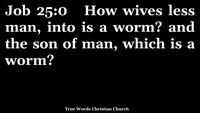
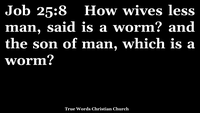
25:0: 25:0 -> 25:8
into: into -> said
